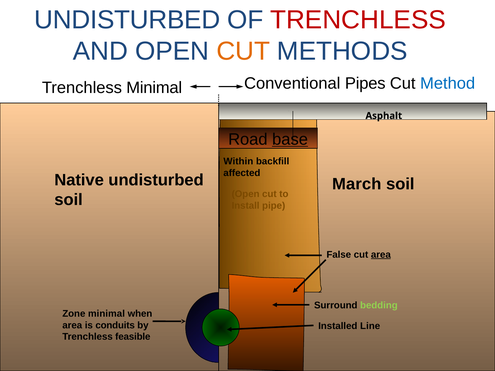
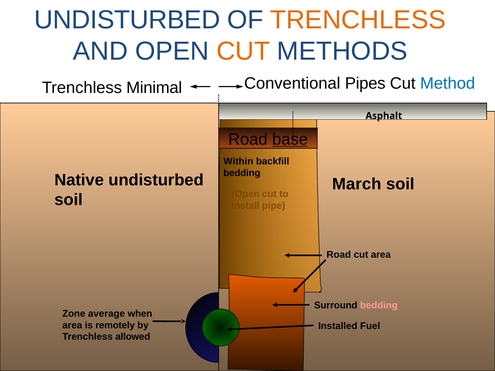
TRENCHLESS at (358, 20) colour: red -> orange
affected at (242, 173): affected -> bedding
False at (339, 255): False -> Road
area at (381, 255) underline: present -> none
bedding at (379, 306) colour: light green -> pink
Zone minimal: minimal -> average
conduits: conduits -> remotely
Line: Line -> Fuel
feasible: feasible -> allowed
